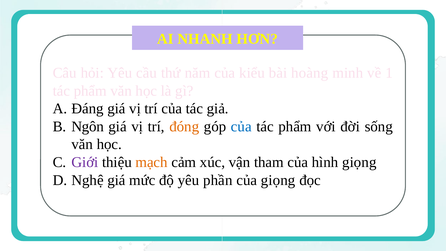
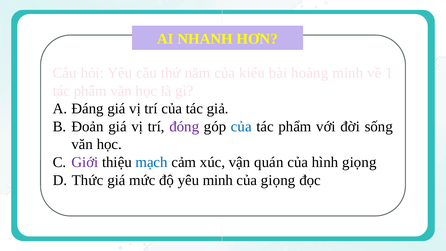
Ngôn: Ngôn -> Đoản
đóng colour: orange -> purple
mạch colour: orange -> blue
tham: tham -> quán
Nghệ: Nghệ -> Thức
yêu phần: phần -> minh
